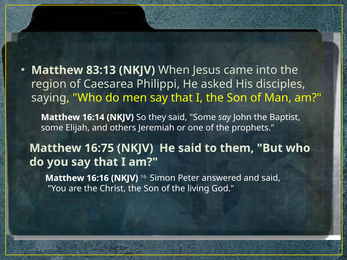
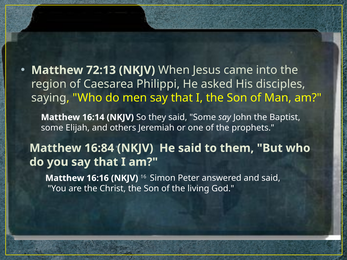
83:13: 83:13 -> 72:13
16:75: 16:75 -> 16:84
